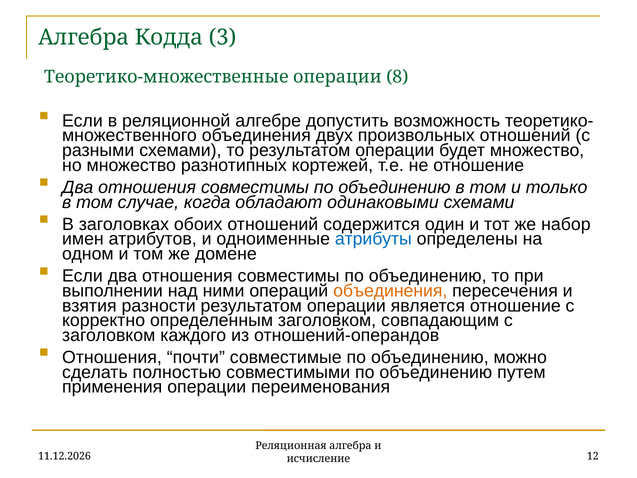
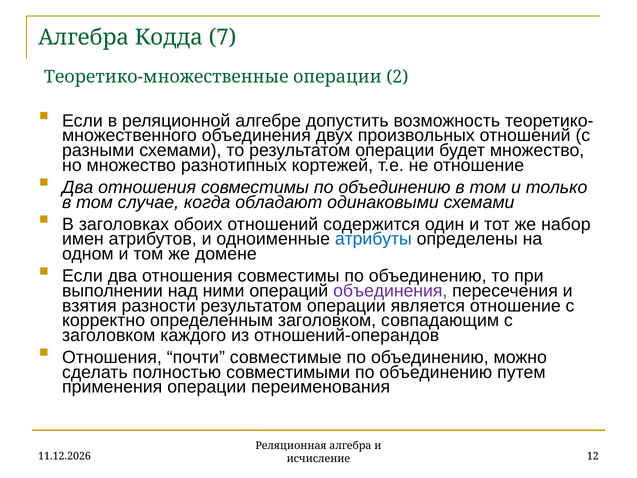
3: 3 -> 7
8: 8 -> 2
объединения at (390, 291) colour: orange -> purple
